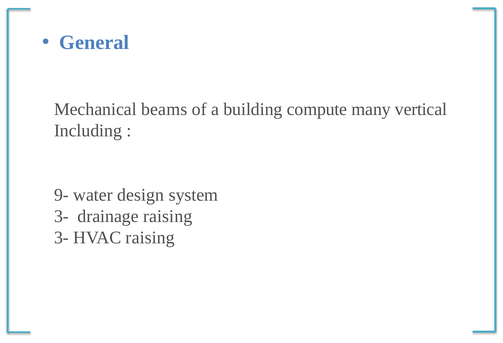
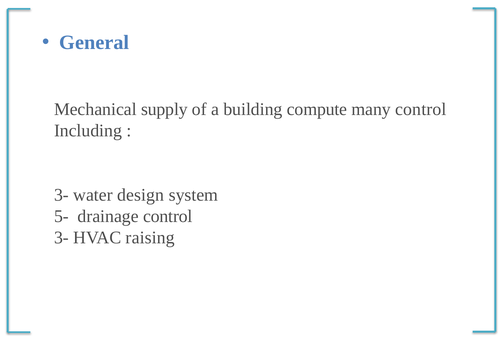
beams: beams -> supply
many vertical: vertical -> control
9- at (61, 195): 9- -> 3-
3- at (61, 216): 3- -> 5-
drainage raising: raising -> control
